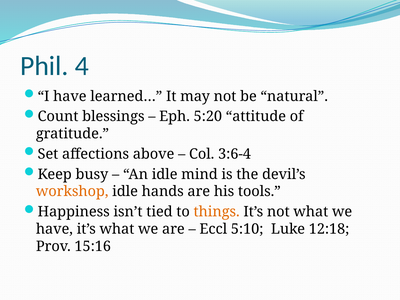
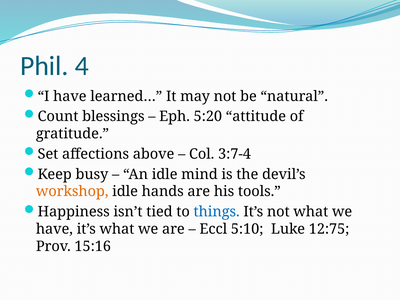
3:6-4: 3:6-4 -> 3:7-4
things colour: orange -> blue
12:18: 12:18 -> 12:75
